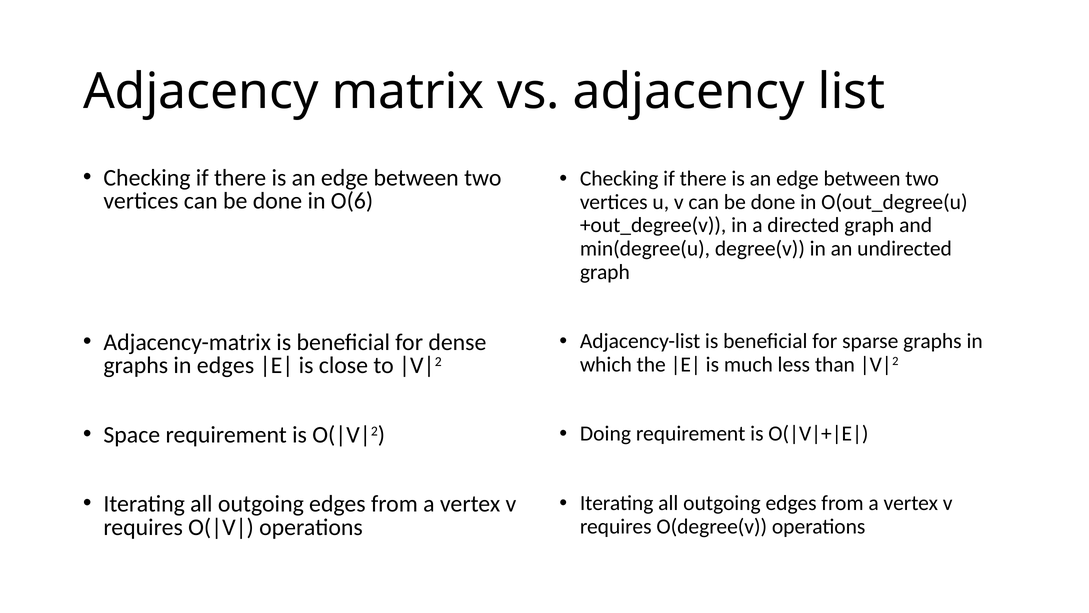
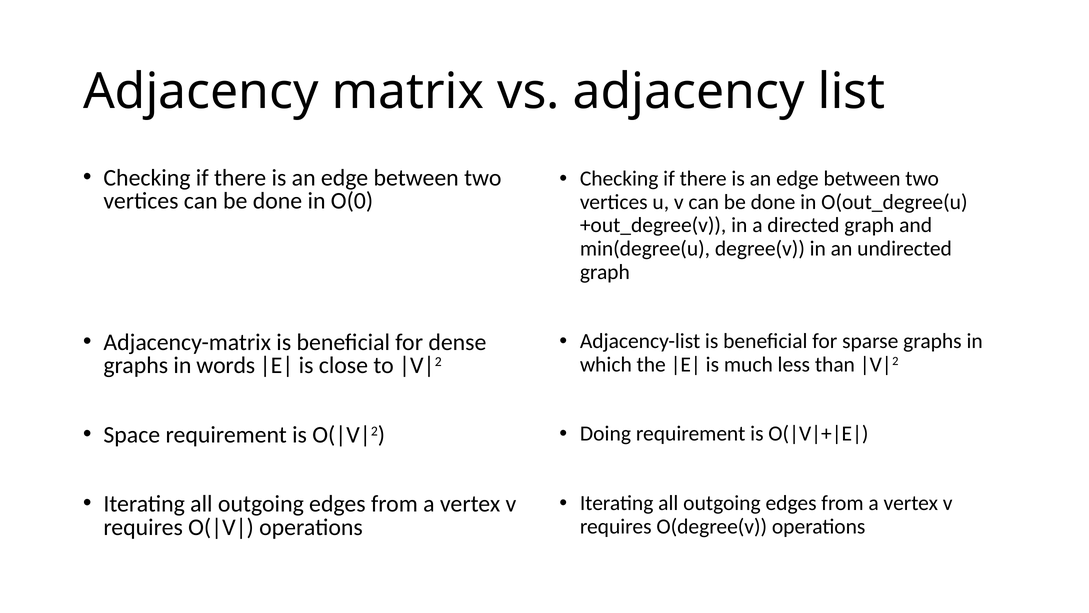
O(6: O(6 -> O(0
in edges: edges -> words
